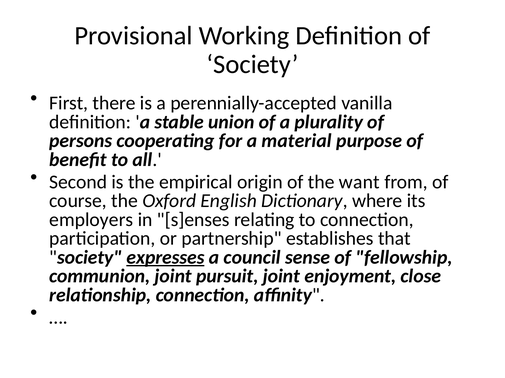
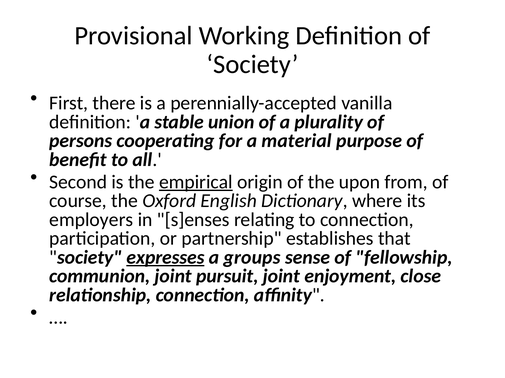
empirical underline: none -> present
want: want -> upon
council: council -> groups
